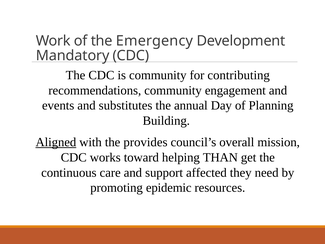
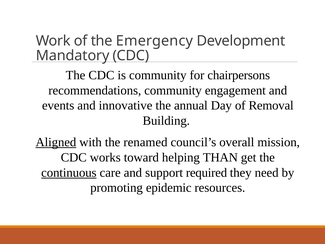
contributing: contributing -> chairpersons
substitutes: substitutes -> innovative
Planning: Planning -> Removal
provides: provides -> renamed
continuous underline: none -> present
affected: affected -> required
